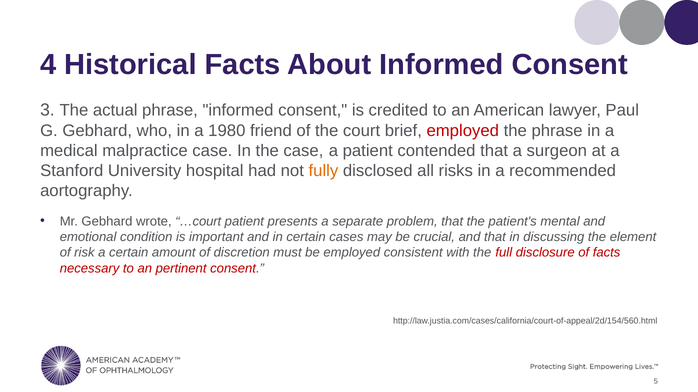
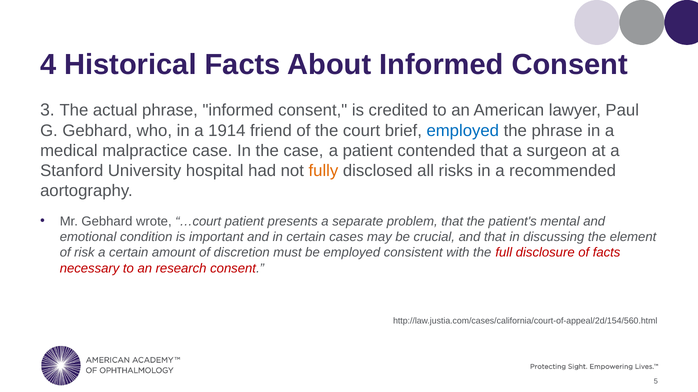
1980: 1980 -> 1914
employed at (463, 131) colour: red -> blue
pertinent: pertinent -> research
